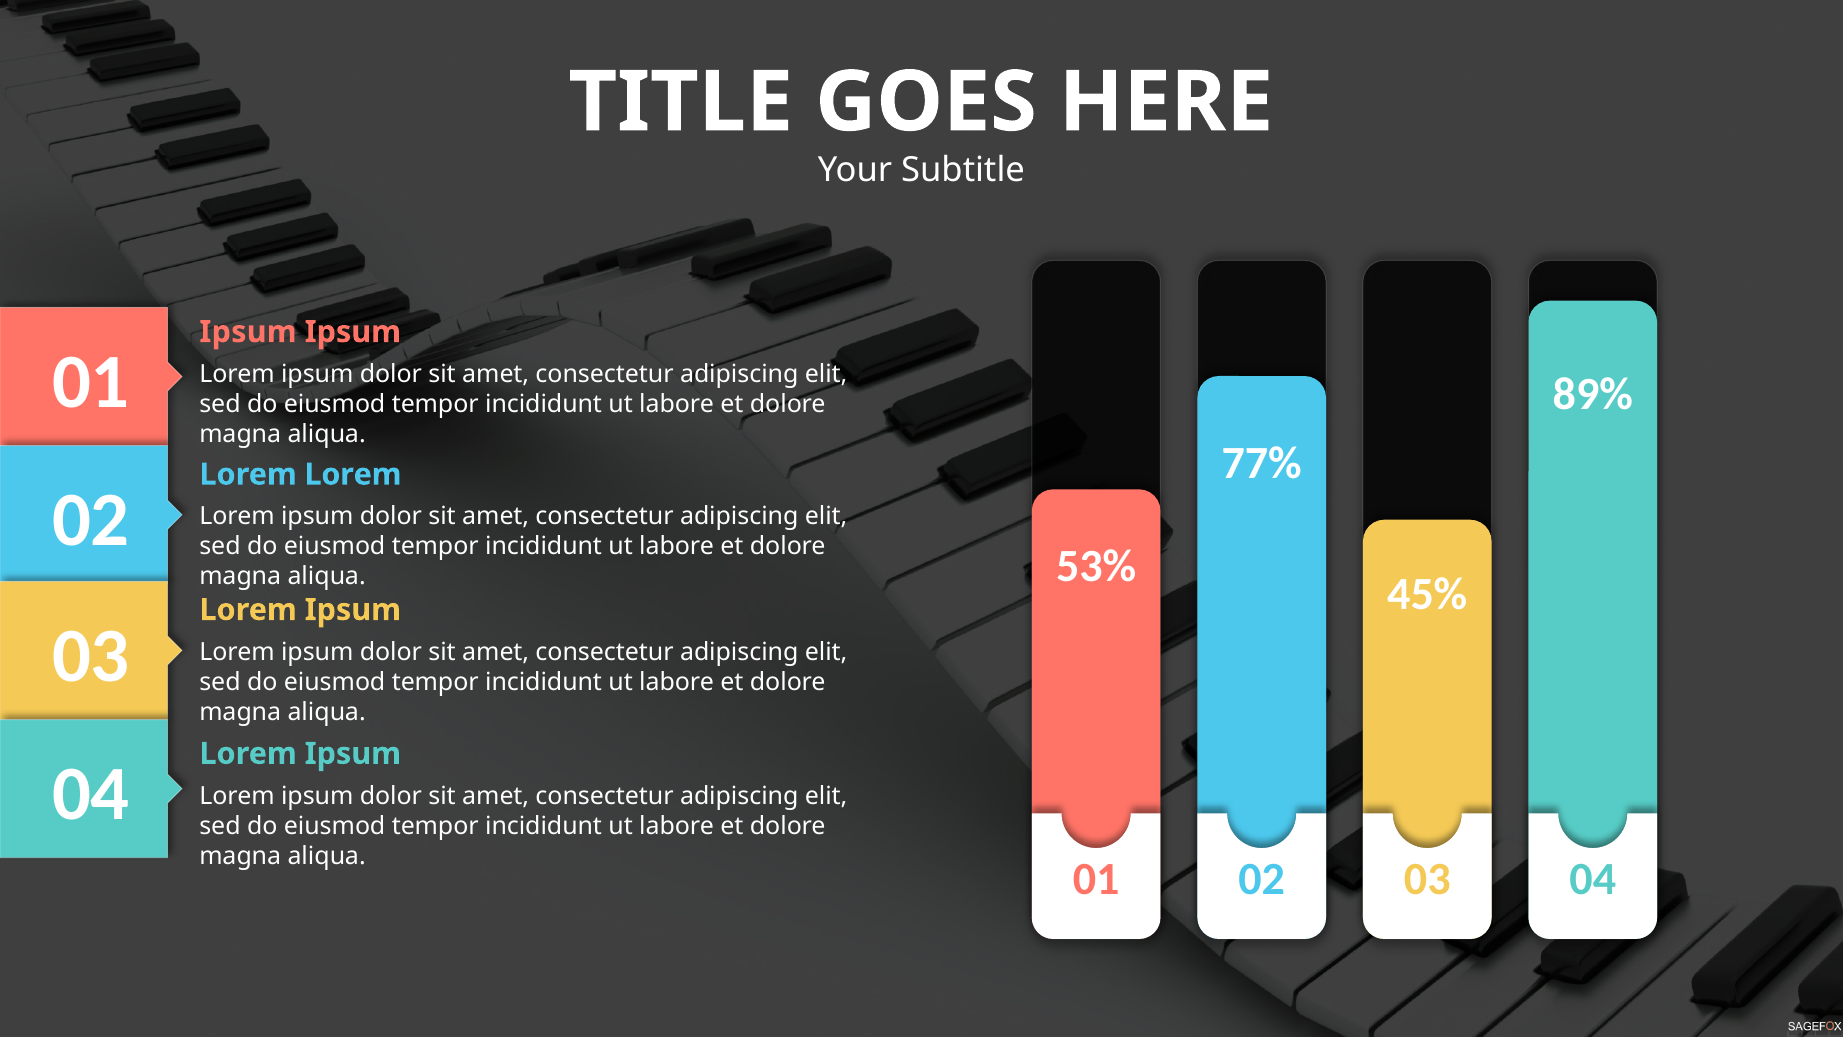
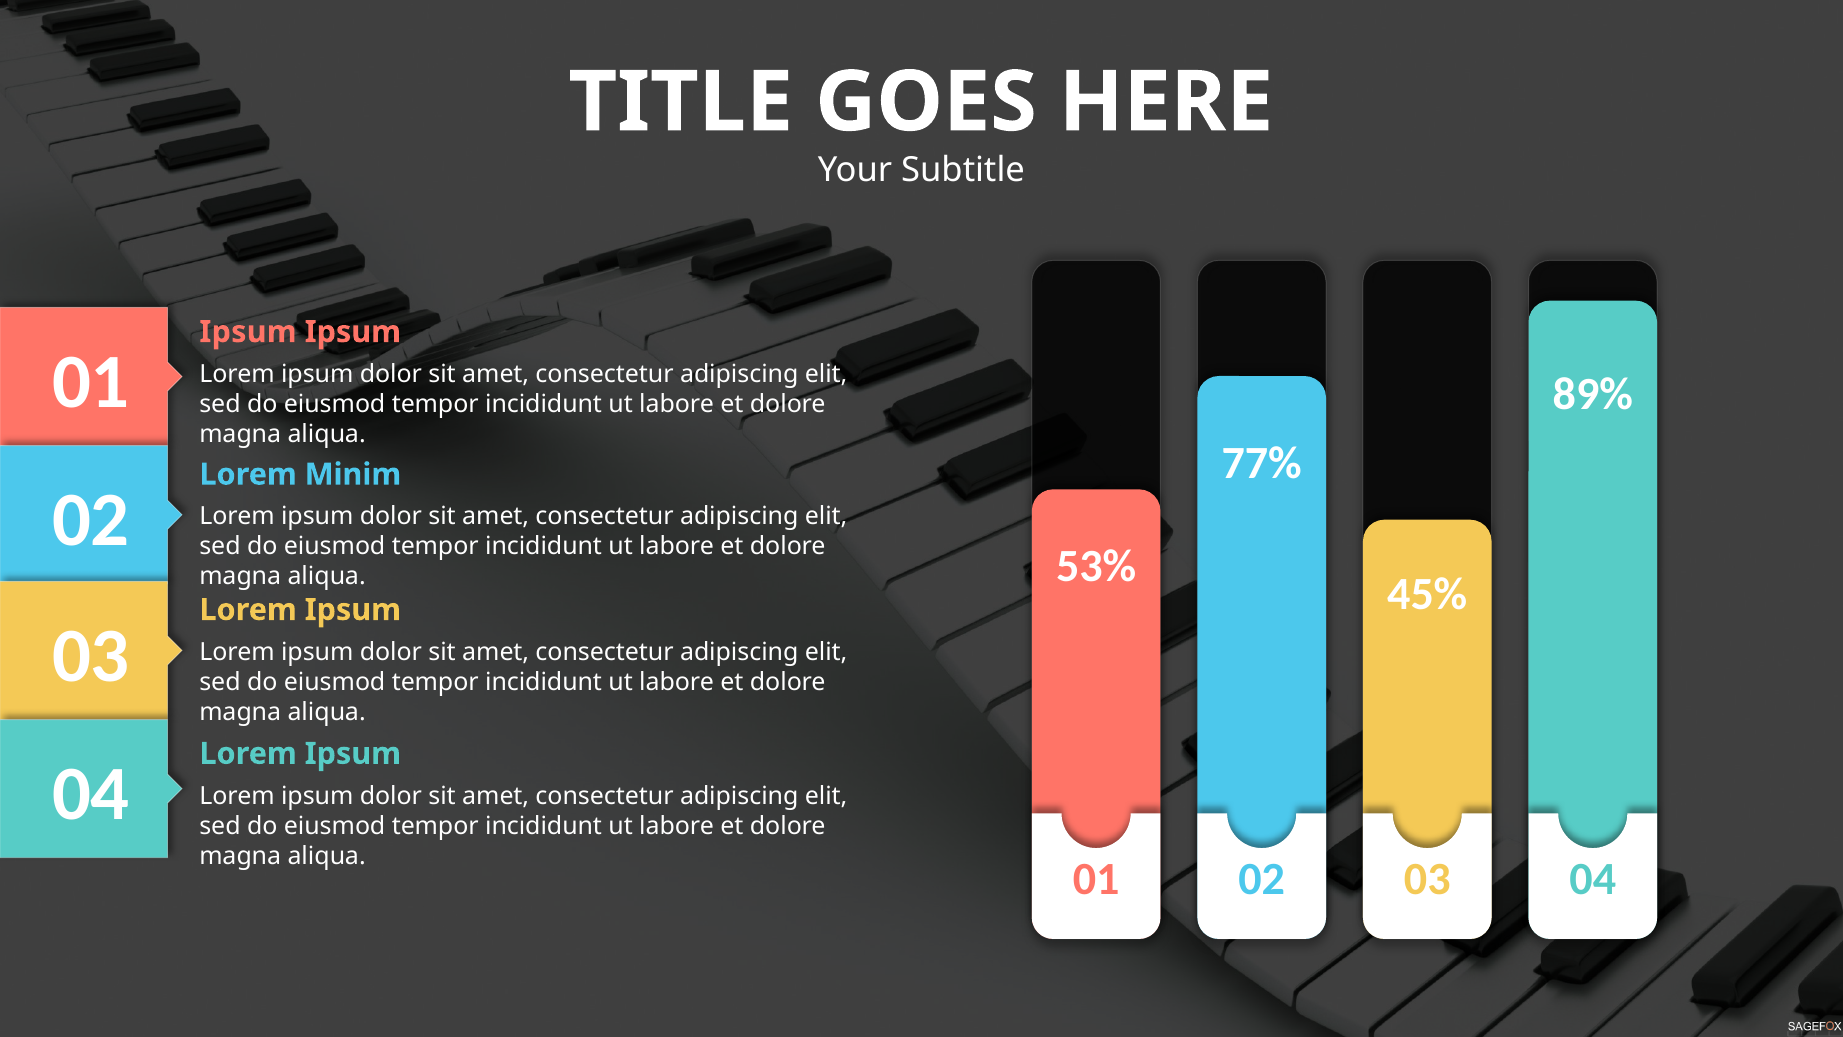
Lorem at (353, 474): Lorem -> Minim
